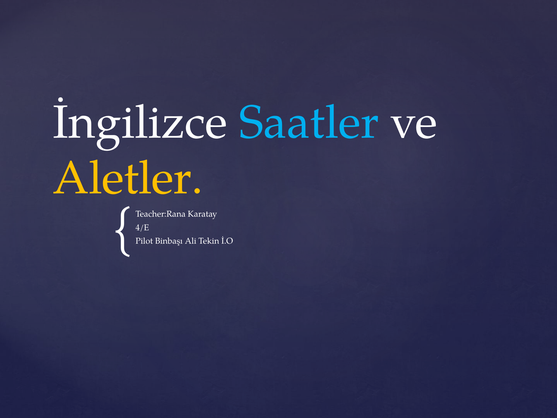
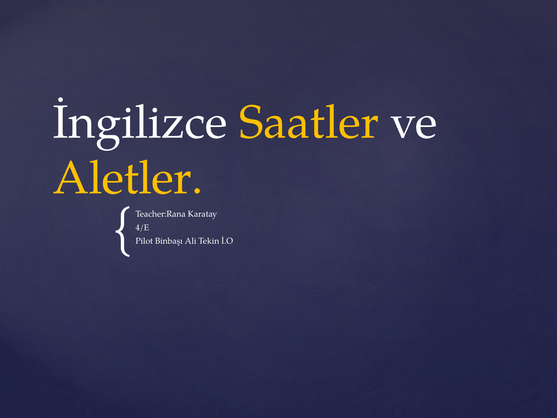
Saatler colour: light blue -> yellow
